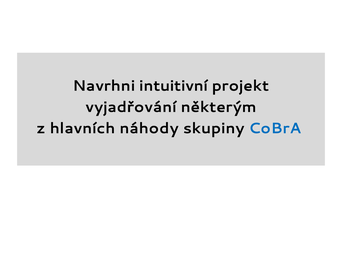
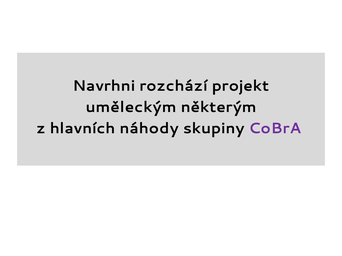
intuitivní: intuitivní -> rozchází
vyjadřování: vyjadřování -> uměleckým
CoBrA colour: blue -> purple
